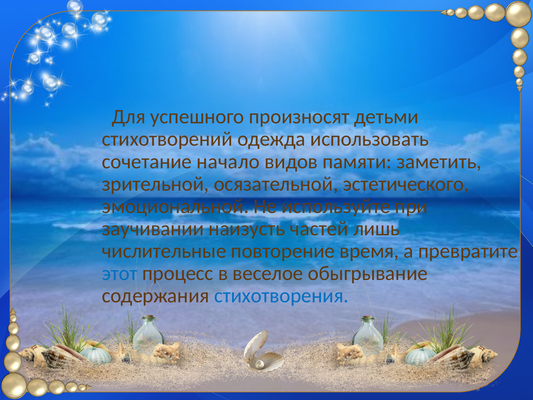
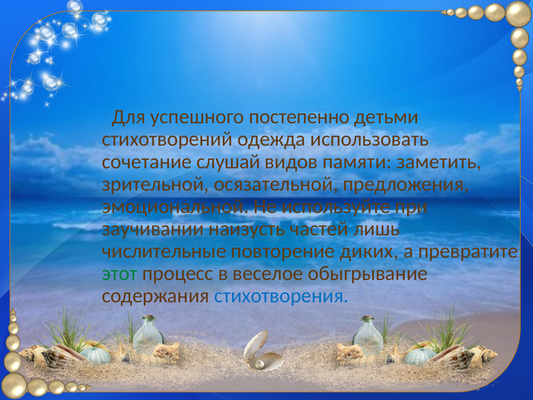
произносят: произносят -> постепенно
начало: начало -> слушай
эстетического: эстетического -> предложения
время: время -> диких
этот colour: blue -> green
